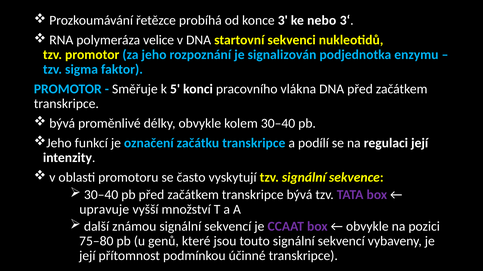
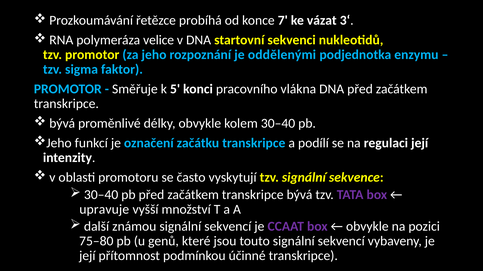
3: 3 -> 7
nebo: nebo -> vázat
signalizován: signalizován -> oddělenými
